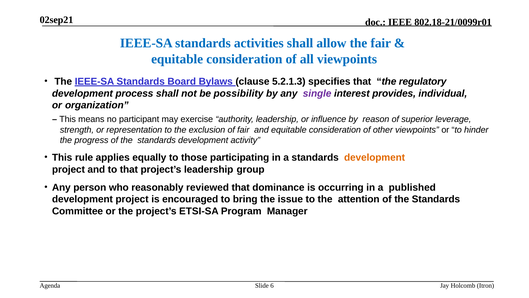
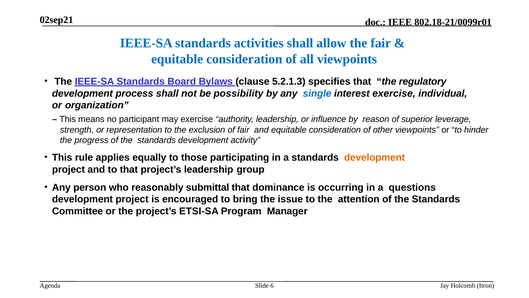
single colour: purple -> blue
interest provides: provides -> exercise
reviewed: reviewed -> submittal
published: published -> questions
